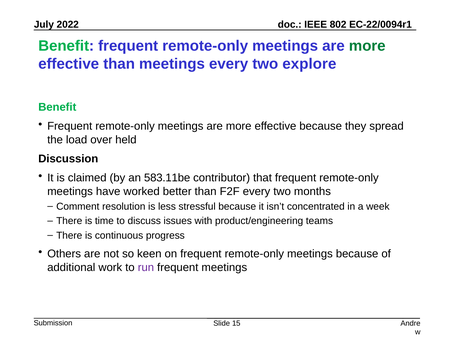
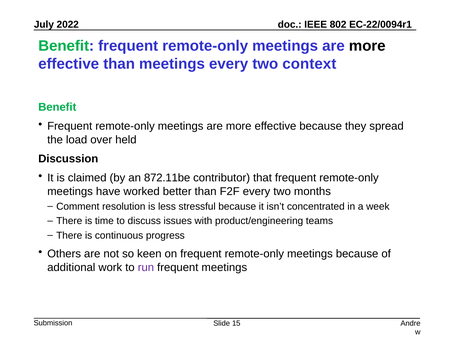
more at (367, 46) colour: green -> black
explore: explore -> context
583.11be: 583.11be -> 872.11be
